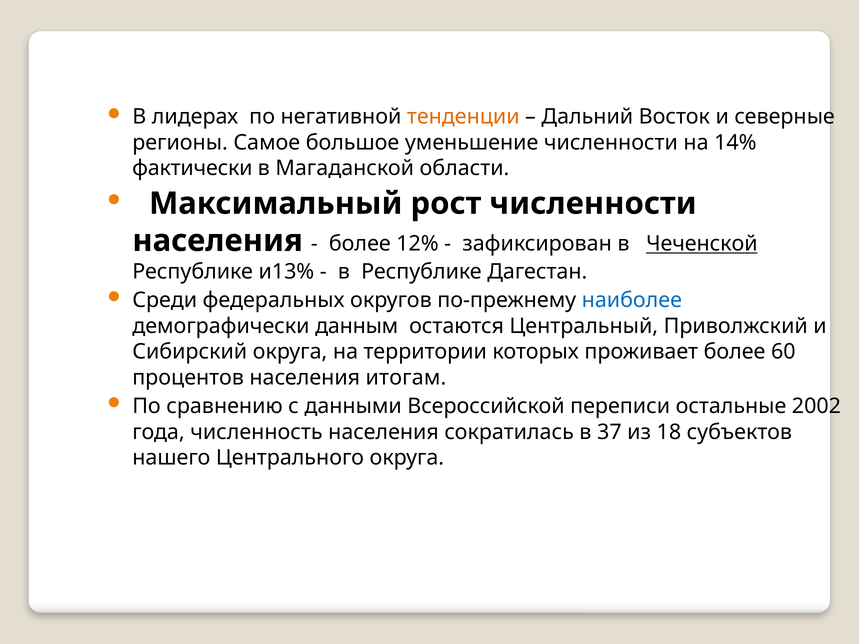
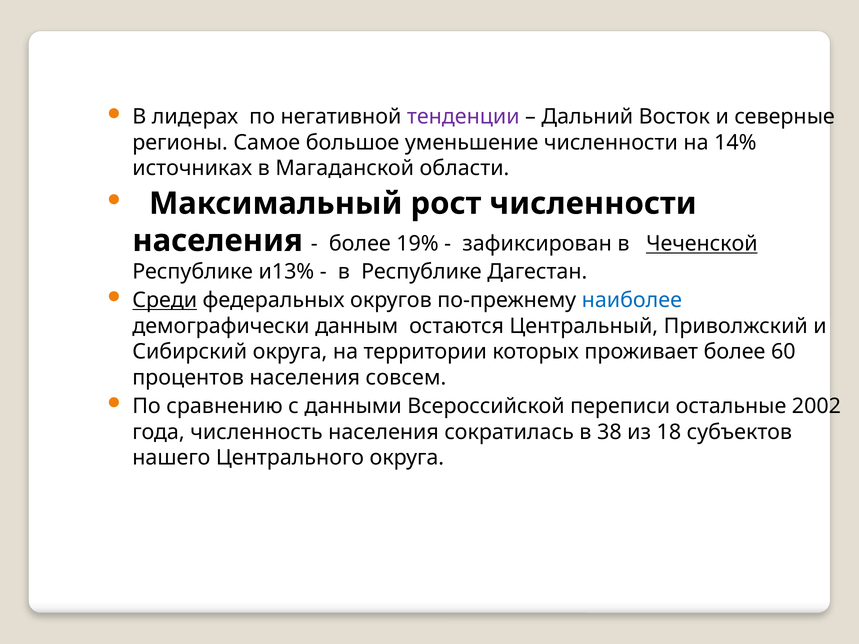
тенденции colour: orange -> purple
фактически: фактически -> источниках
12%: 12% -> 19%
Среди underline: none -> present
итогам: итогам -> совсем
37: 37 -> 38
